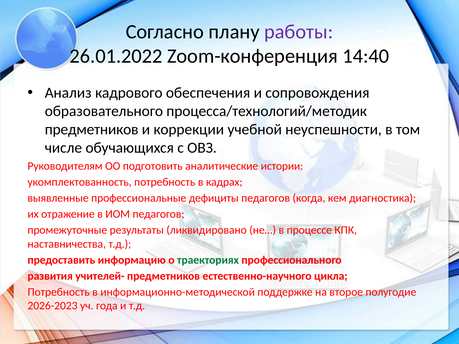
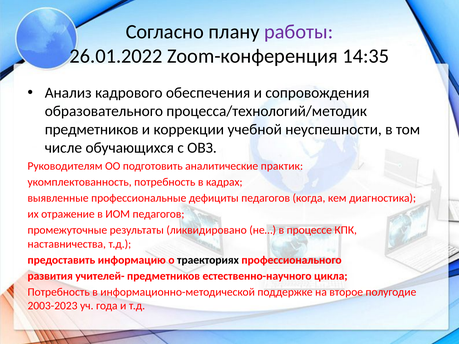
14:40: 14:40 -> 14:35
истории: истории -> практик
траекториях colour: green -> black
2026-2023: 2026-2023 -> 2003-2023
